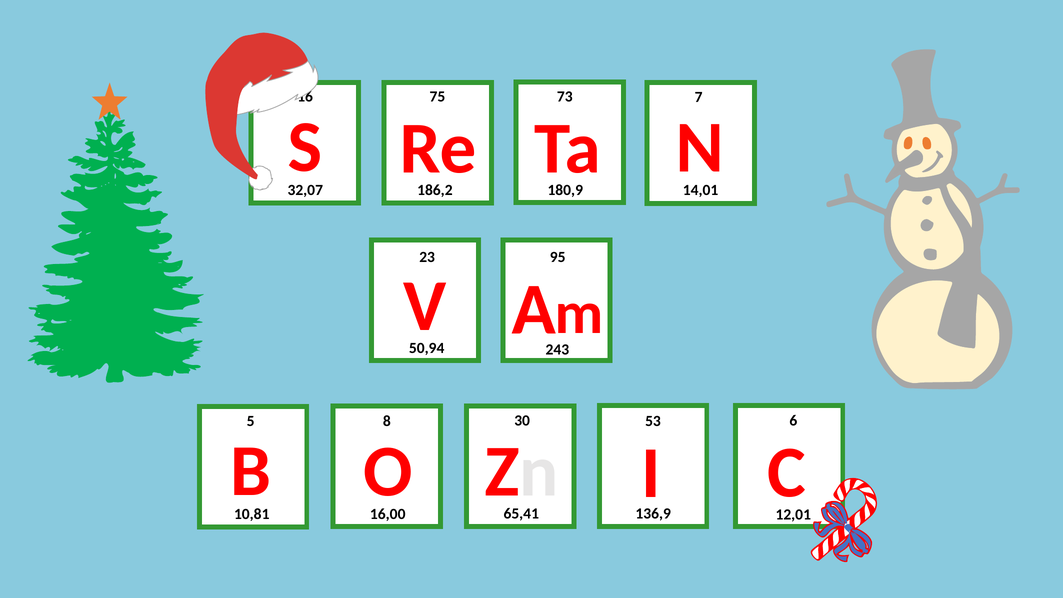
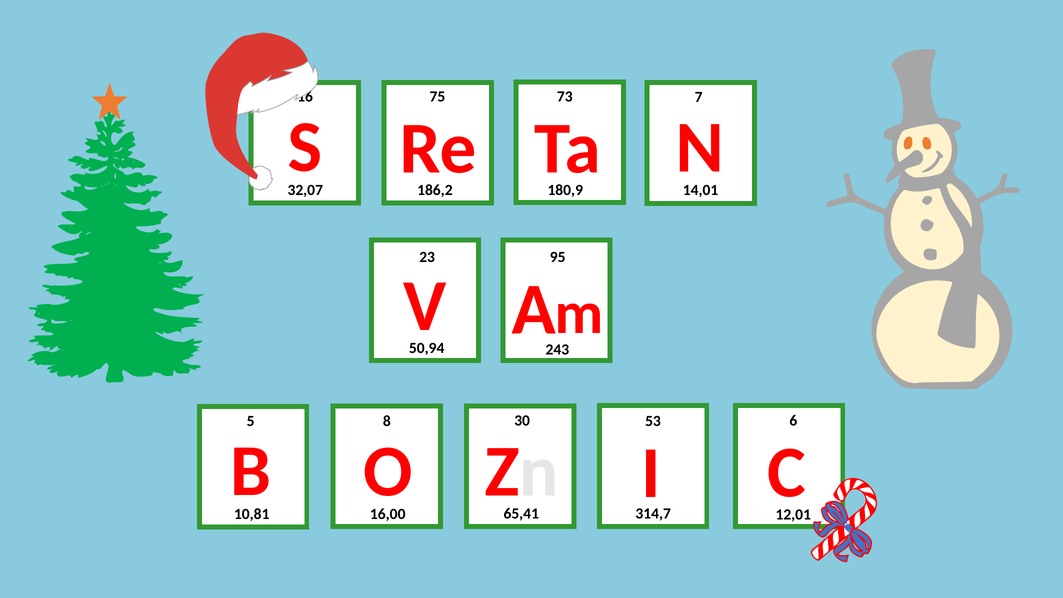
136,9: 136,9 -> 314,7
